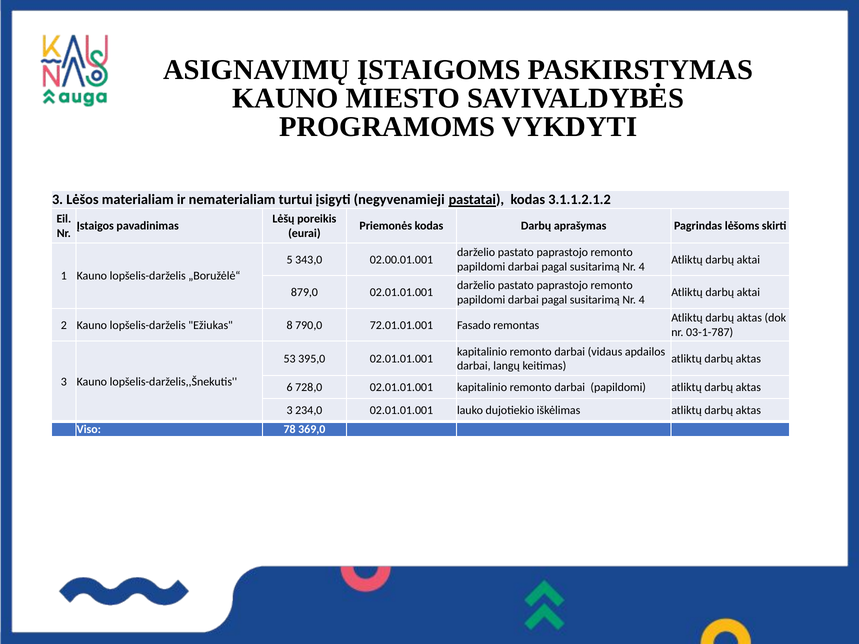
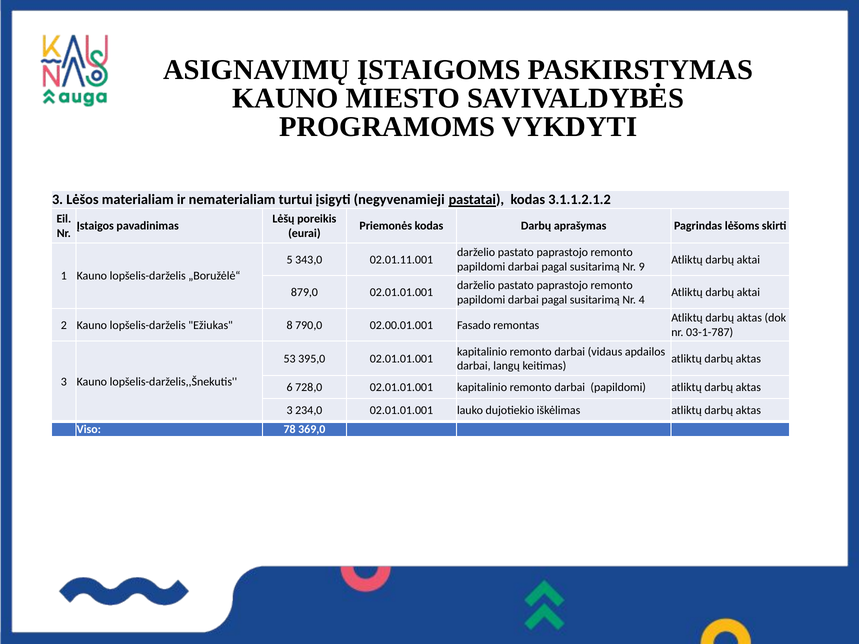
02.00.01.001: 02.00.01.001 -> 02.01.11.001
4 at (642, 267): 4 -> 9
72.01.01.001: 72.01.01.001 -> 02.00.01.001
